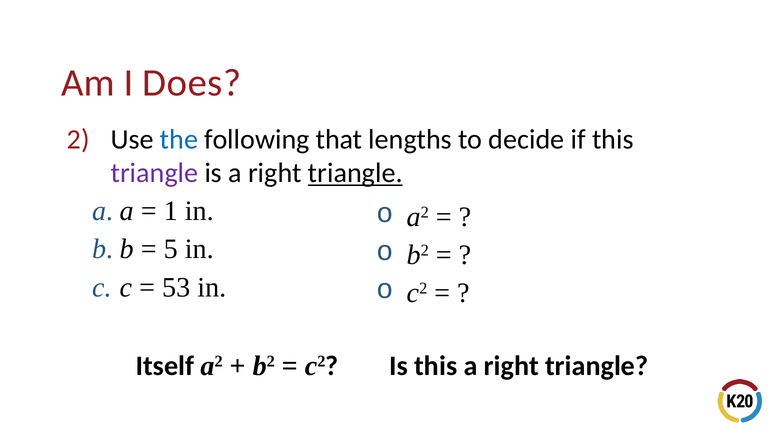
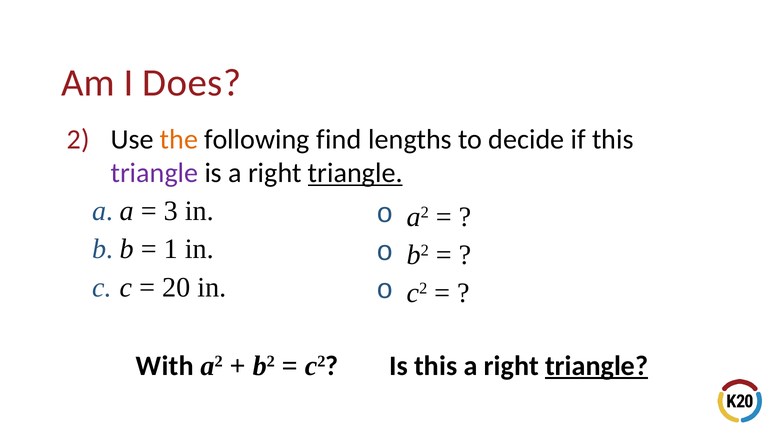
the colour: blue -> orange
that: that -> find
1: 1 -> 3
5: 5 -> 1
53: 53 -> 20
Itself: Itself -> With
triangle at (597, 366) underline: none -> present
